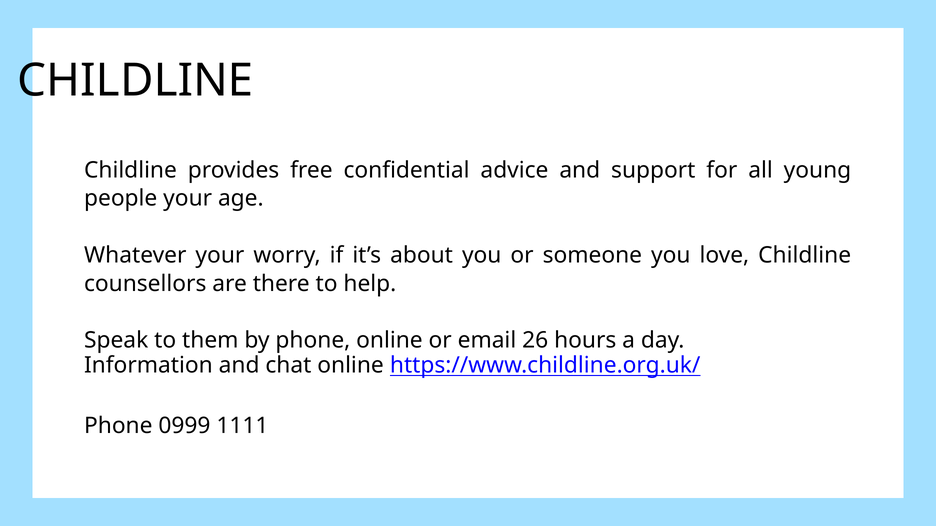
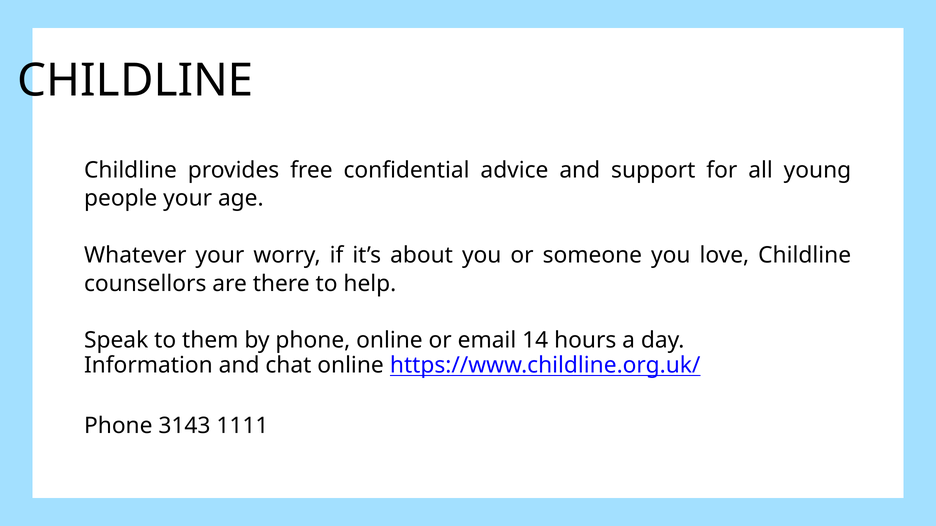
26: 26 -> 14
0999: 0999 -> 3143
